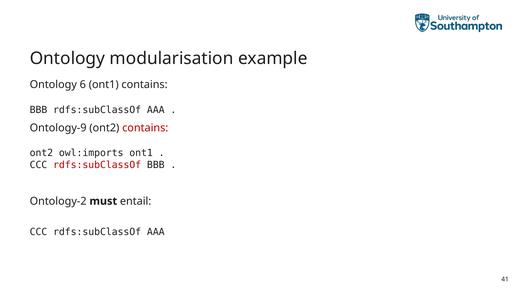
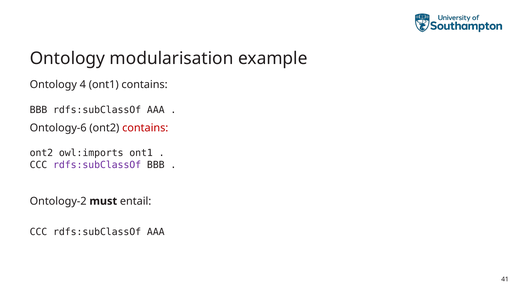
6: 6 -> 4
Ontology-9: Ontology-9 -> Ontology-6
rdfs:subClassOf at (97, 165) colour: red -> purple
